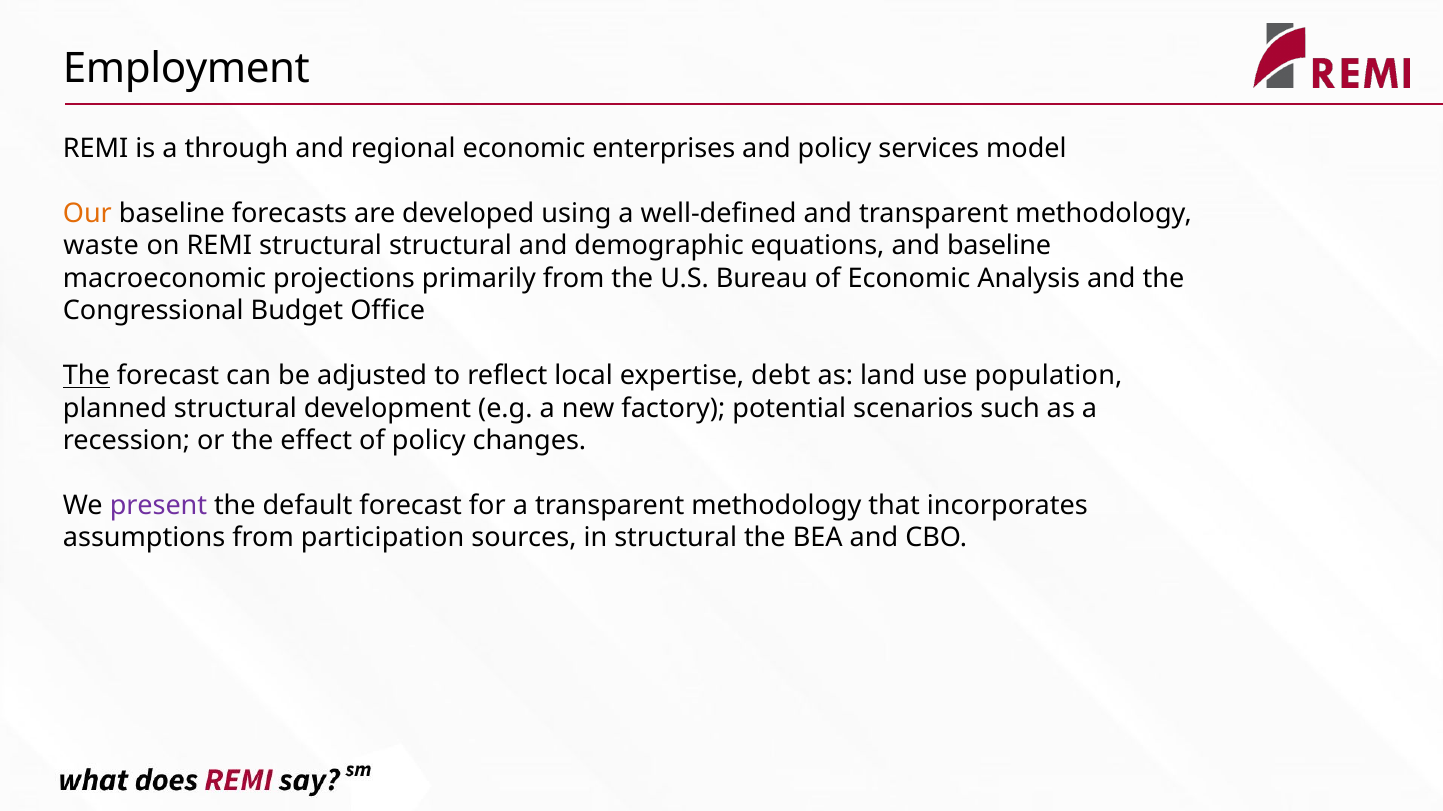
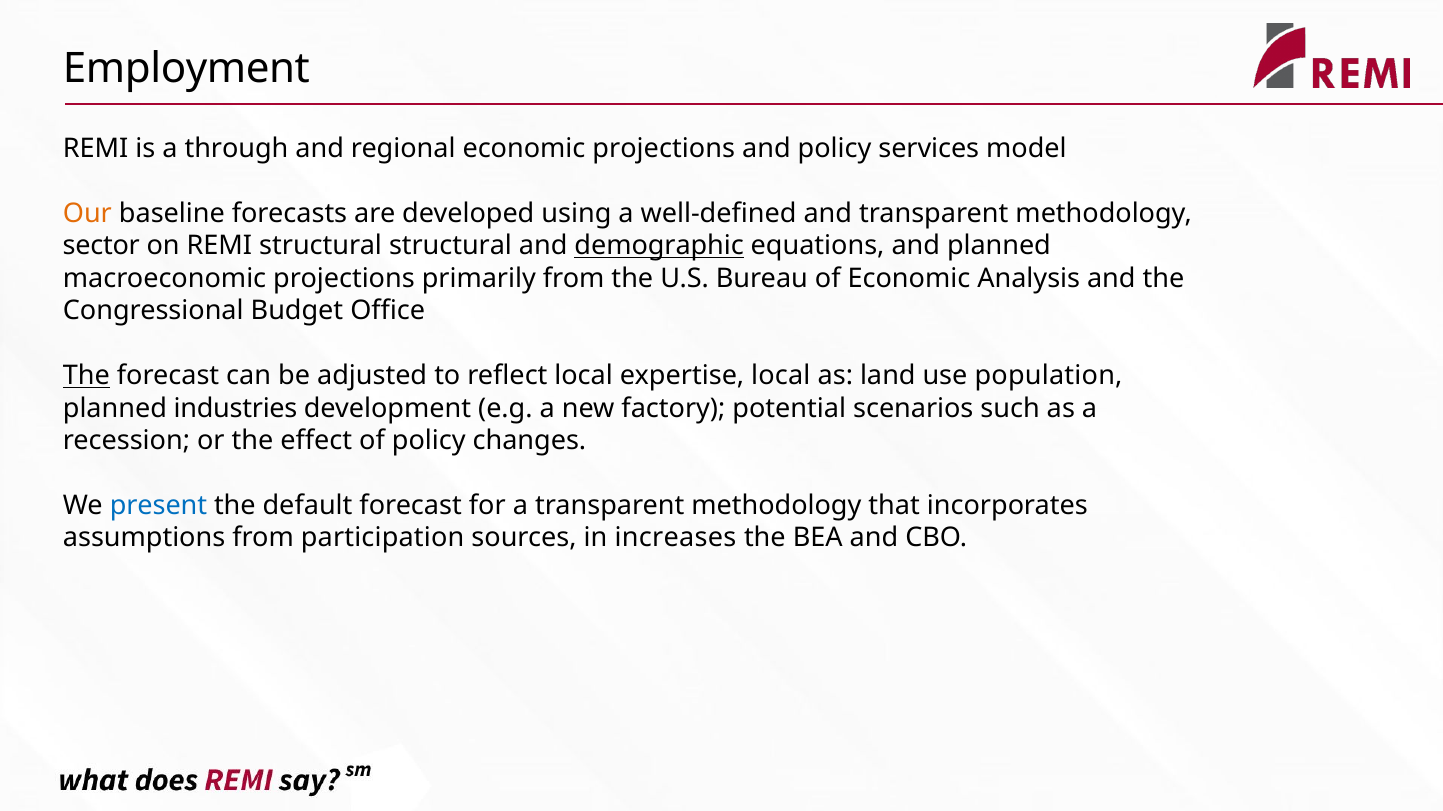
economic enterprises: enterprises -> projections
waste: waste -> sector
demographic underline: none -> present
and baseline: baseline -> planned
expertise debt: debt -> local
planned structural: structural -> industries
present colour: purple -> blue
in structural: structural -> increases
